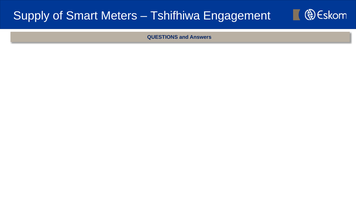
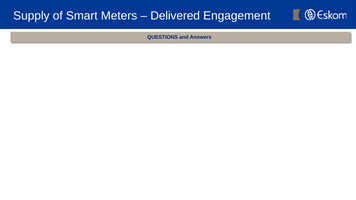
Tshifhiwa: Tshifhiwa -> Delivered
